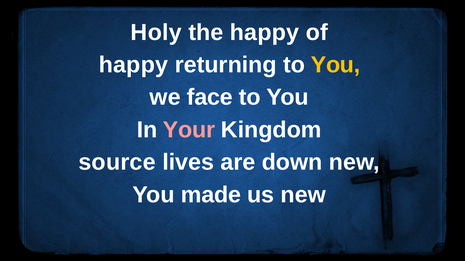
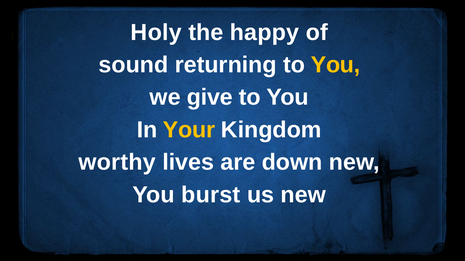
happy at (133, 65): happy -> sound
face: face -> give
Your colour: pink -> yellow
source: source -> worthy
made: made -> burst
